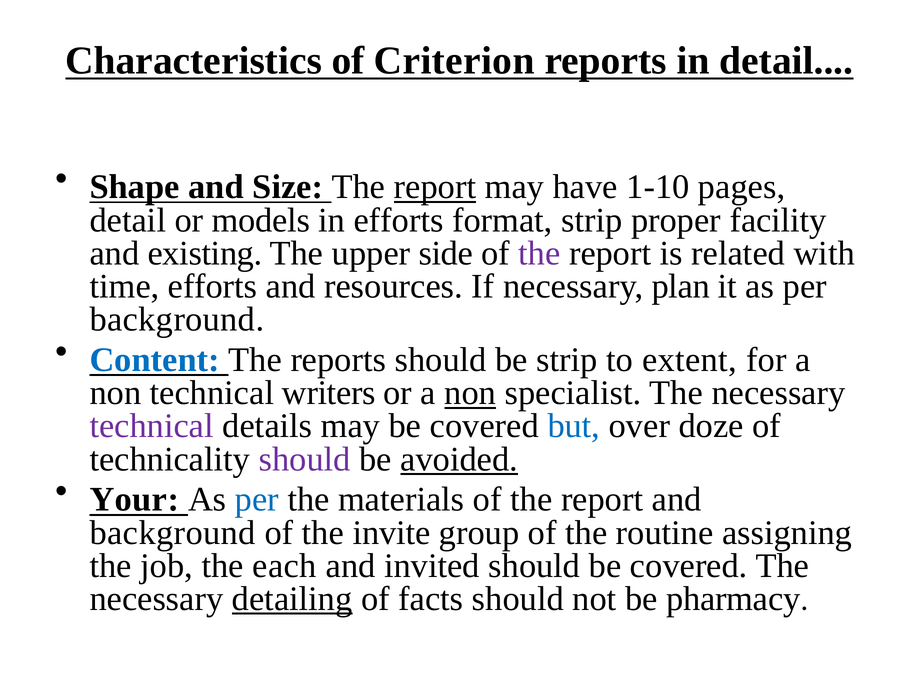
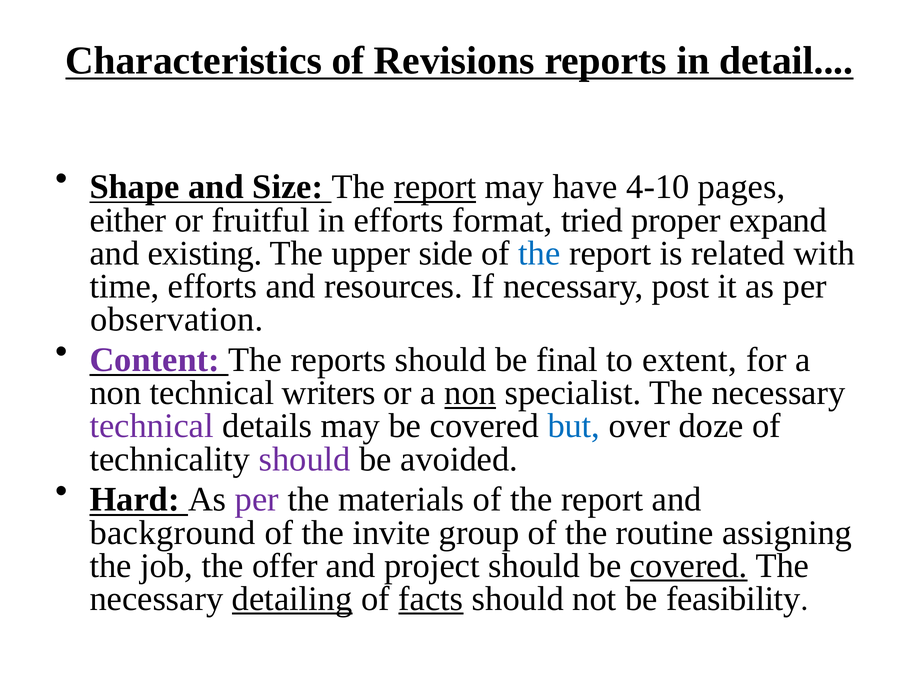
Criterion: Criterion -> Revisions
1-10: 1-10 -> 4-10
detail at (128, 220): detail -> either
models: models -> fruitful
format strip: strip -> tried
facility: facility -> expand
the at (539, 253) colour: purple -> blue
plan: plan -> post
background at (177, 320): background -> observation
Content colour: blue -> purple
be strip: strip -> final
avoided underline: present -> none
Your: Your -> Hard
per at (257, 500) colour: blue -> purple
each: each -> offer
invited: invited -> project
covered at (689, 566) underline: none -> present
facts underline: none -> present
pharmacy: pharmacy -> feasibility
